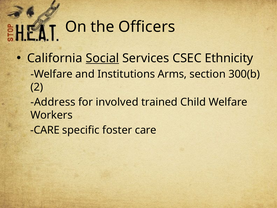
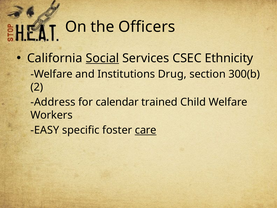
Arms: Arms -> Drug
involved: involved -> calendar
CARE at (45, 130): CARE -> EASY
care at (146, 130) underline: none -> present
